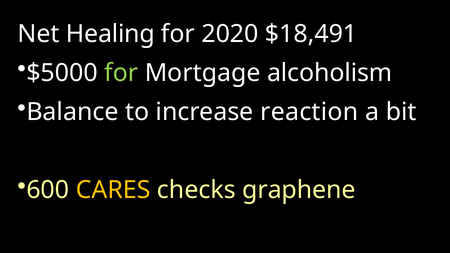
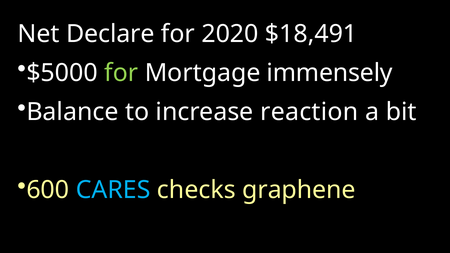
Healing: Healing -> Declare
alcoholism: alcoholism -> immensely
CARES colour: yellow -> light blue
